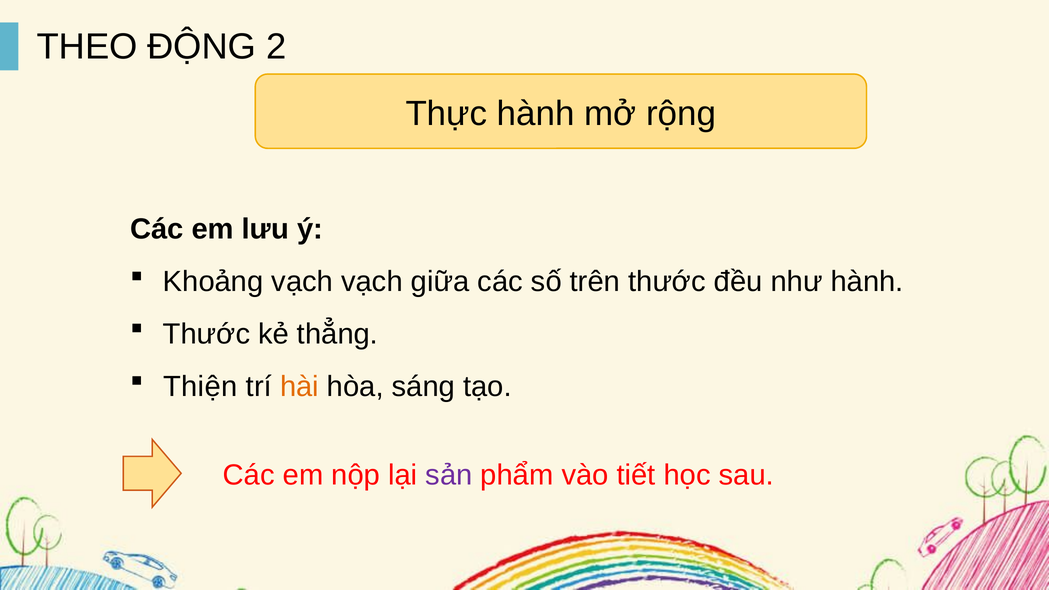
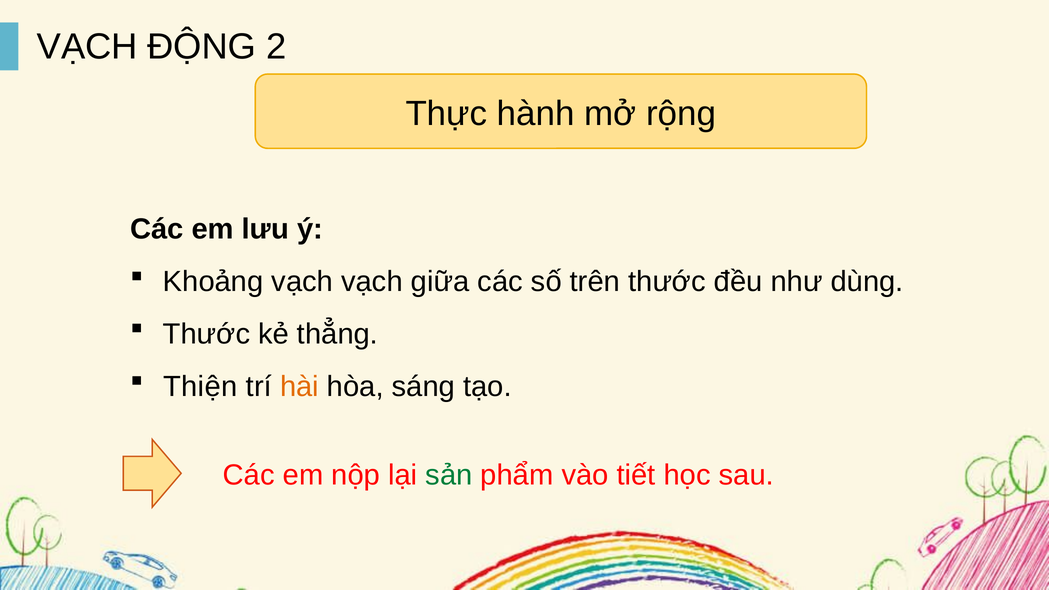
THEO at (87, 47): THEO -> VẠCH
như hành: hành -> dùng
sản colour: purple -> green
